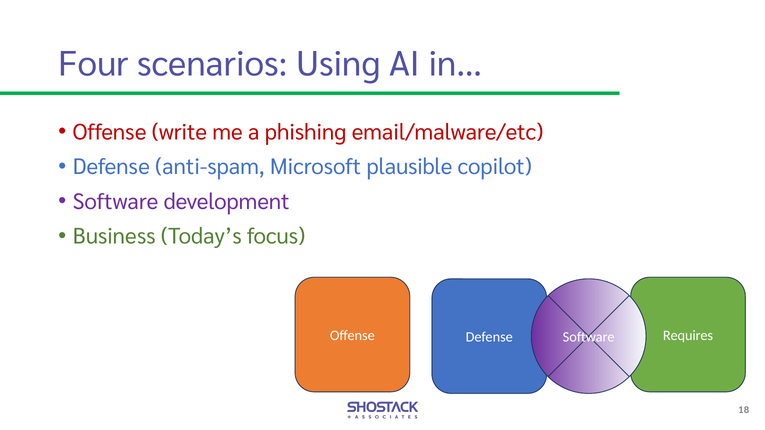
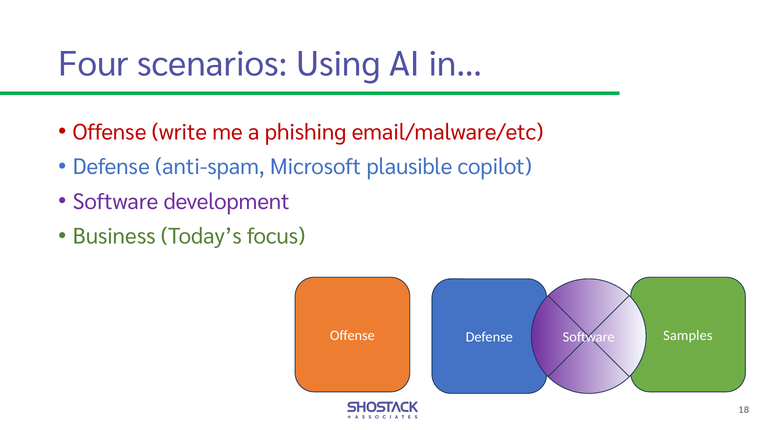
Requires: Requires -> Samples
